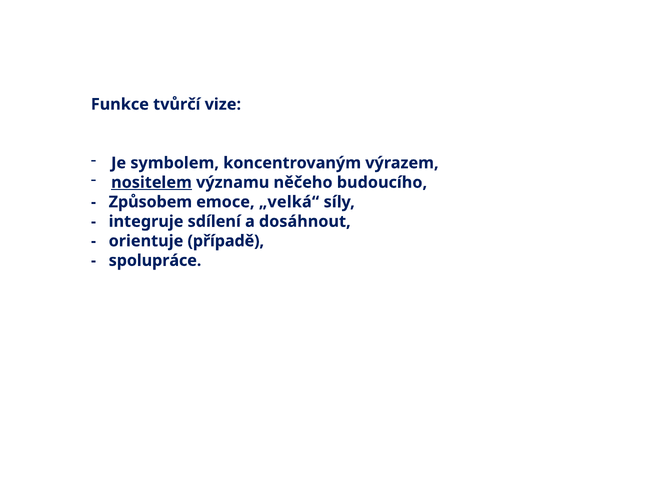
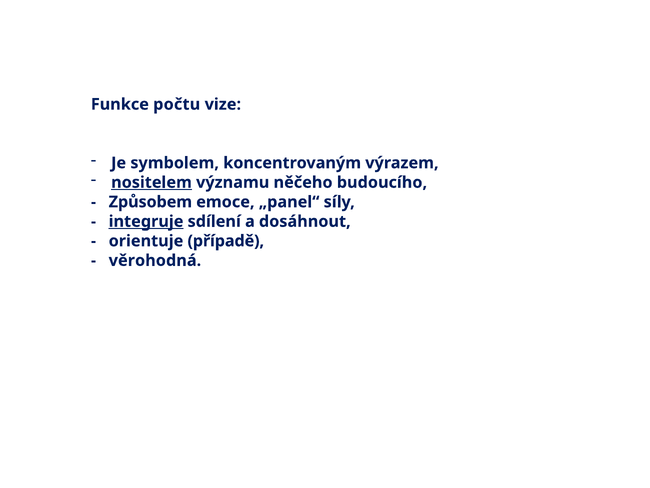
tvůrčí: tvůrčí -> počtu
„velká“: „velká“ -> „panel“
integruje underline: none -> present
spolupráce: spolupráce -> věrohodná
